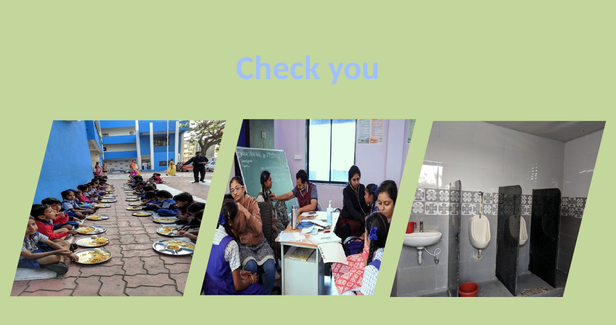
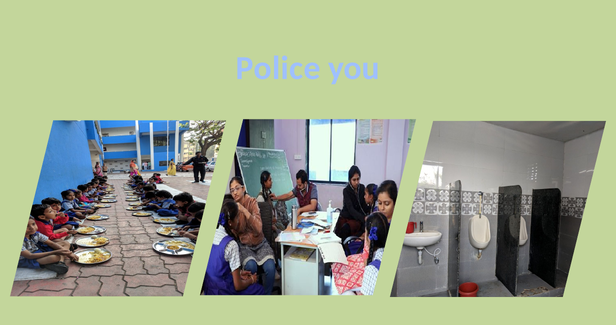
Check: Check -> Police
